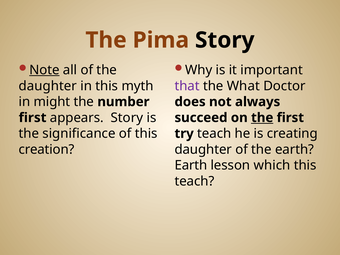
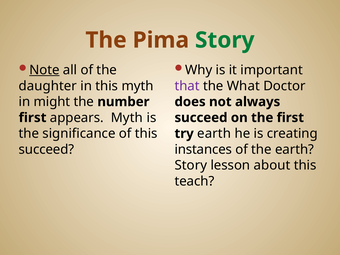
Story at (225, 40) colour: black -> green
appears Story: Story -> Myth
the at (262, 118) underline: present -> none
try teach: teach -> earth
creation at (46, 149): creation -> succeed
daughter at (203, 149): daughter -> instances
Earth at (191, 165): Earth -> Story
which: which -> about
